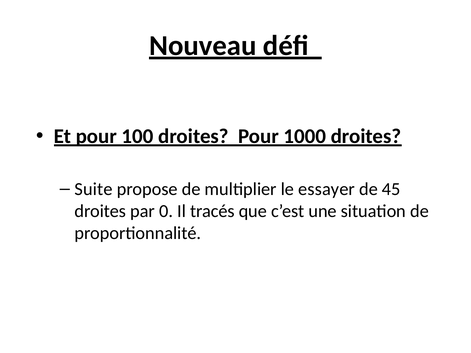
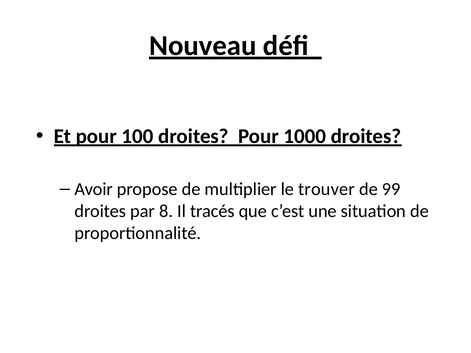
Suite: Suite -> Avoir
essayer: essayer -> trouver
45: 45 -> 99
0: 0 -> 8
